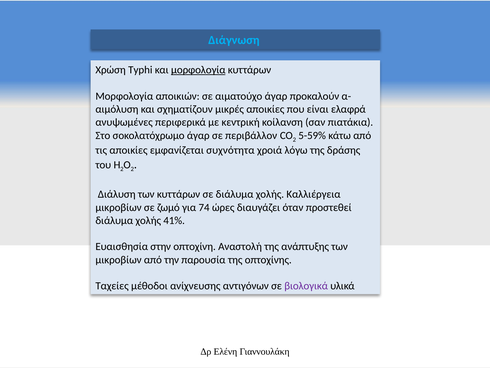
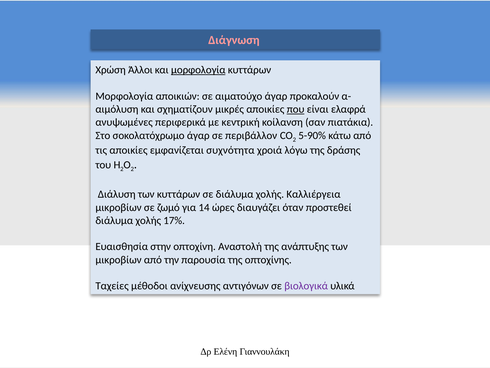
Διάγνωση colour: light blue -> pink
Typhi: Typhi -> Άλλοι
που underline: none -> present
5-59%: 5-59% -> 5-90%
74: 74 -> 14
41%: 41% -> 17%
